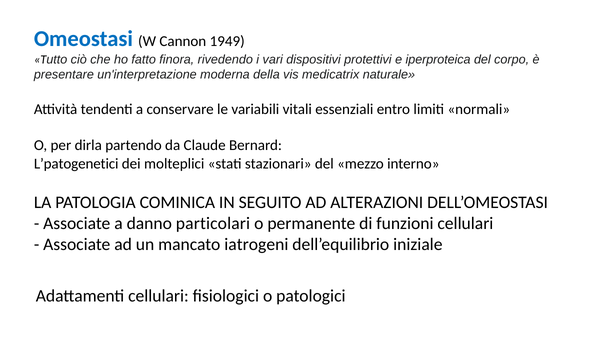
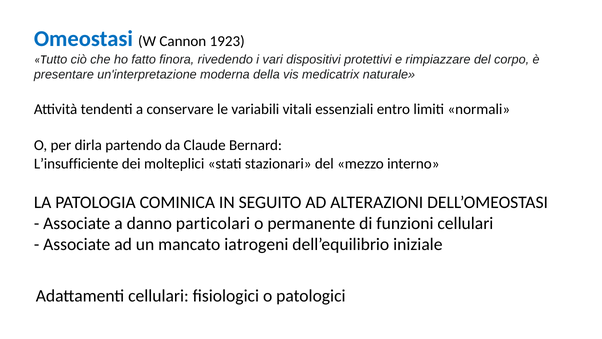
1949: 1949 -> 1923
iperproteica: iperproteica -> rimpiazzare
L’patogenetici: L’patogenetici -> L’insufficiente
